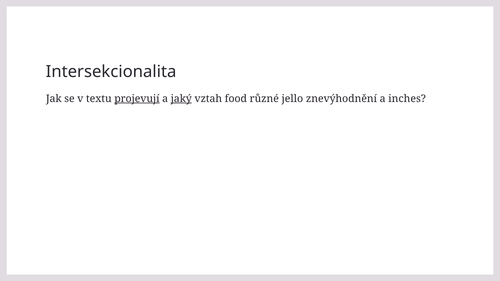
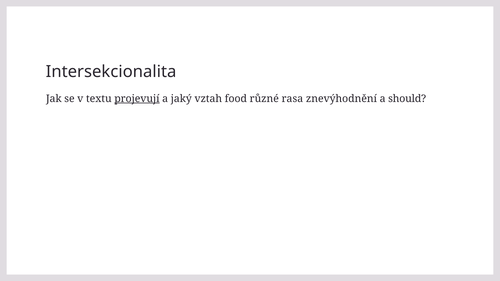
jaký underline: present -> none
jello: jello -> rasa
inches: inches -> should
